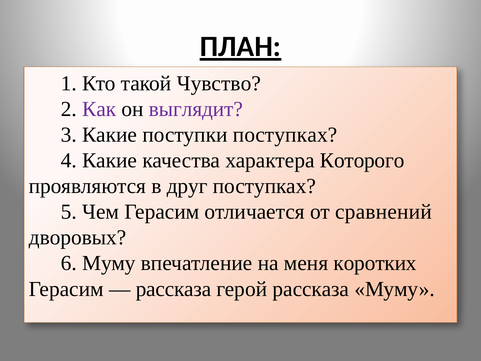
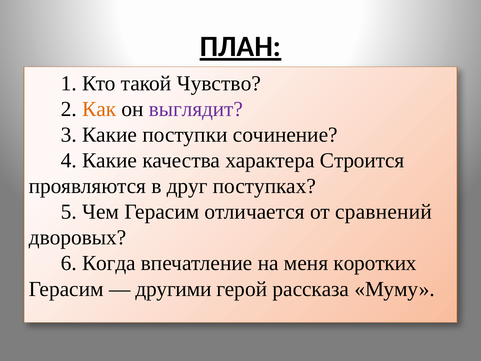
Как colour: purple -> orange
поступки поступках: поступках -> сочинение
Которого: Которого -> Строится
6 Муму: Муму -> Когда
рассказа at (173, 289): рассказа -> другими
